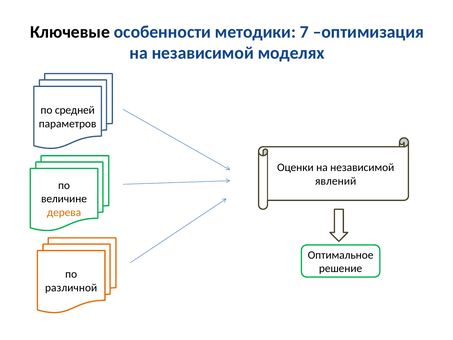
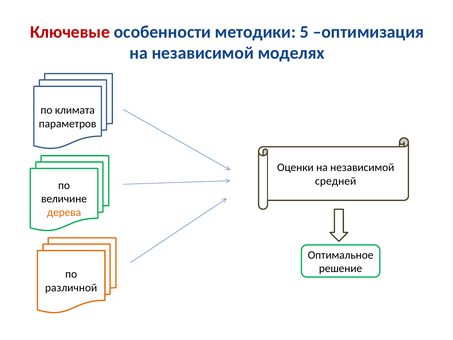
Ключевые colour: black -> red
7: 7 -> 5
средней: средней -> климата
явлений: явлений -> средней
